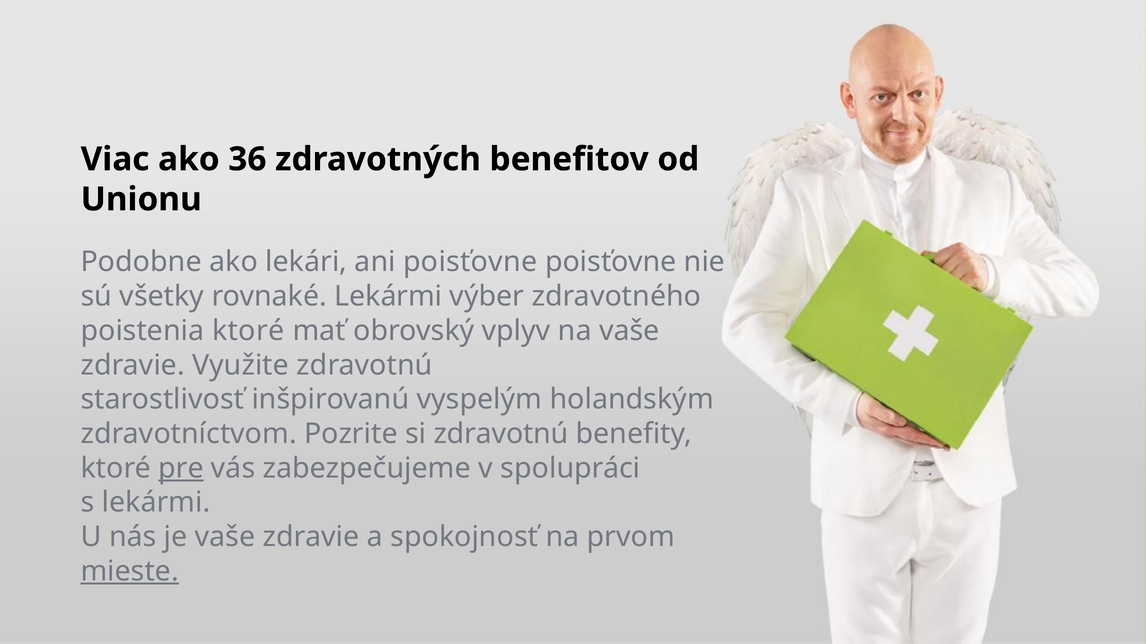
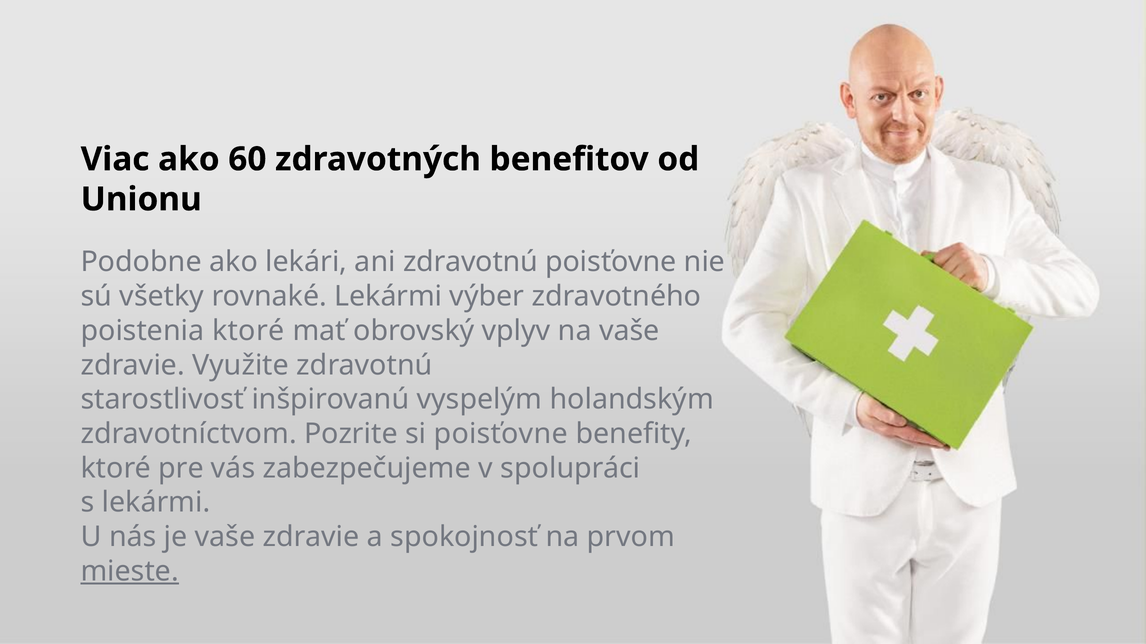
36: 36 -> 60
ani poisťovne: poisťovne -> zdravotnú
si zdravotnú: zdravotnú -> poisťovne
pre underline: present -> none
